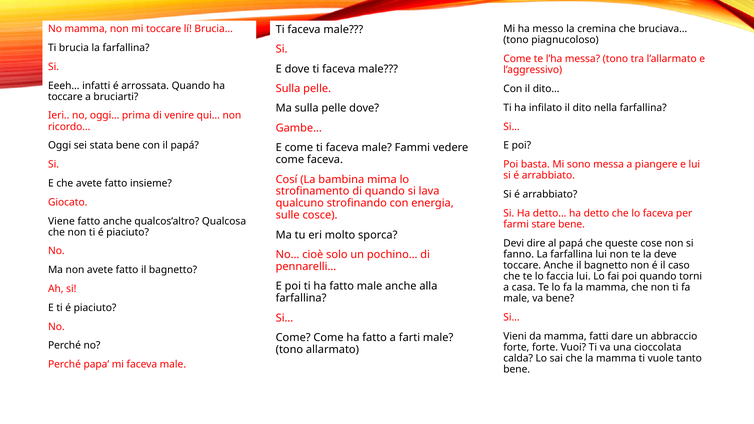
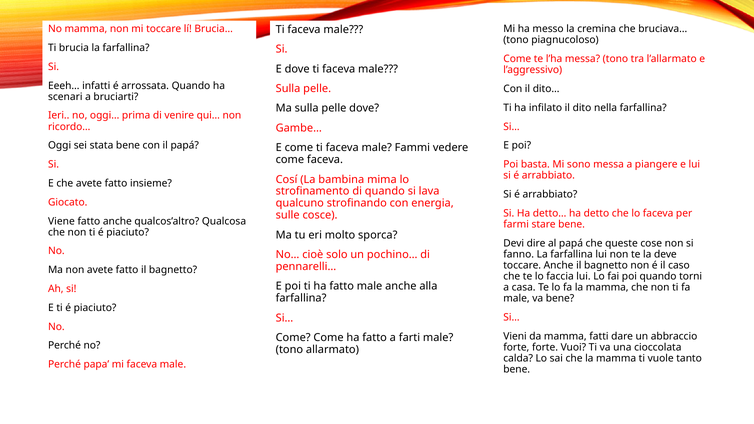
toccare at (65, 97): toccare -> scenari
